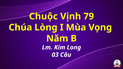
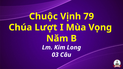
Lòng: Lòng -> Lượt
